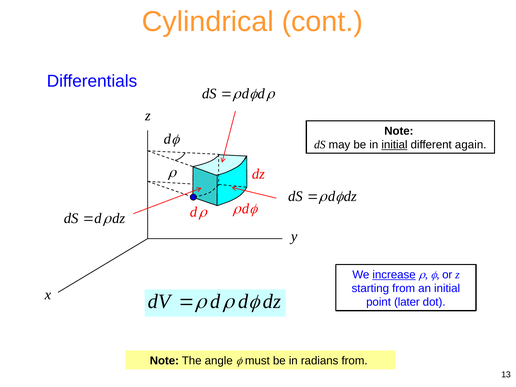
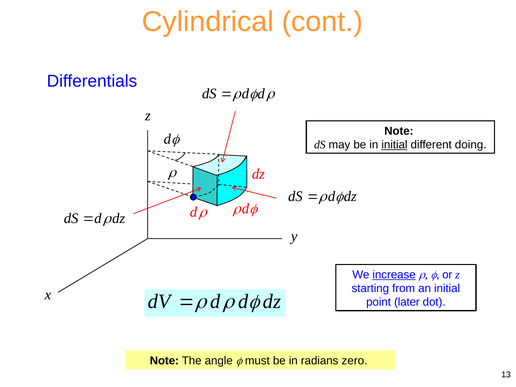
again: again -> doing
radians from: from -> zero
